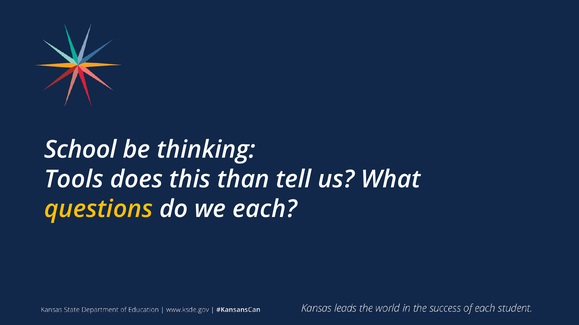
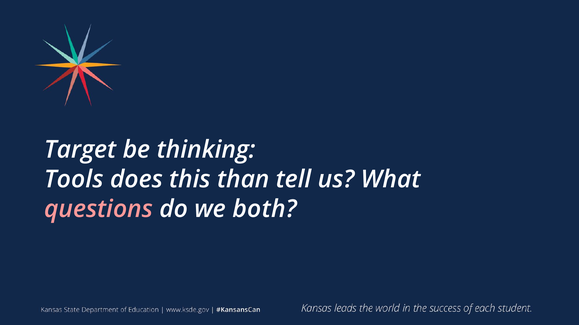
School: School -> Target
questions colour: yellow -> pink
each: each -> both
